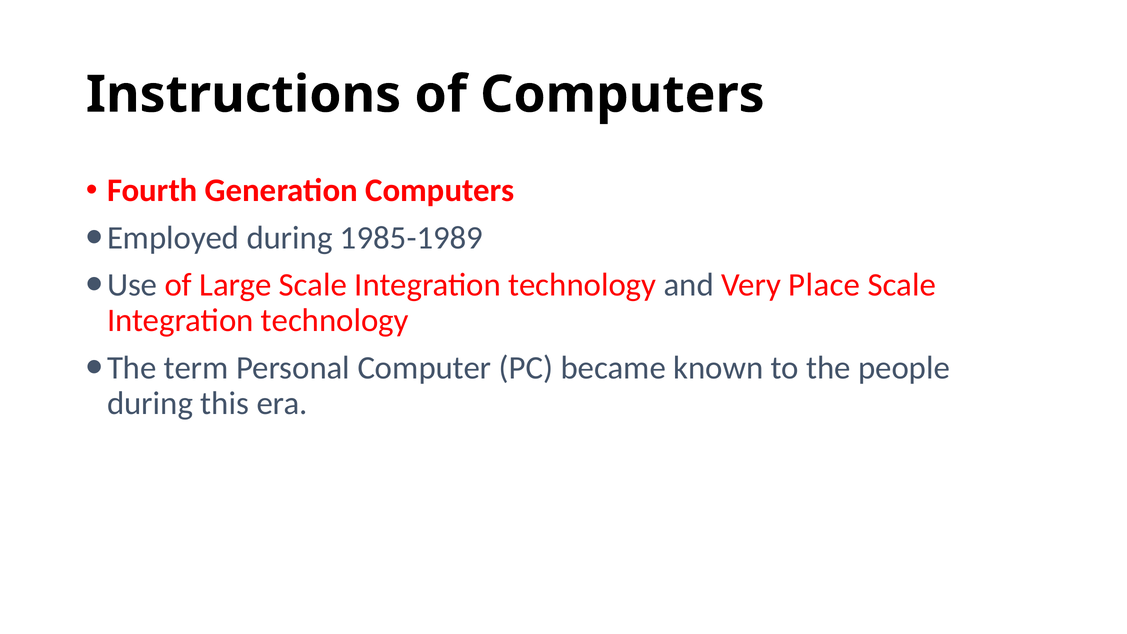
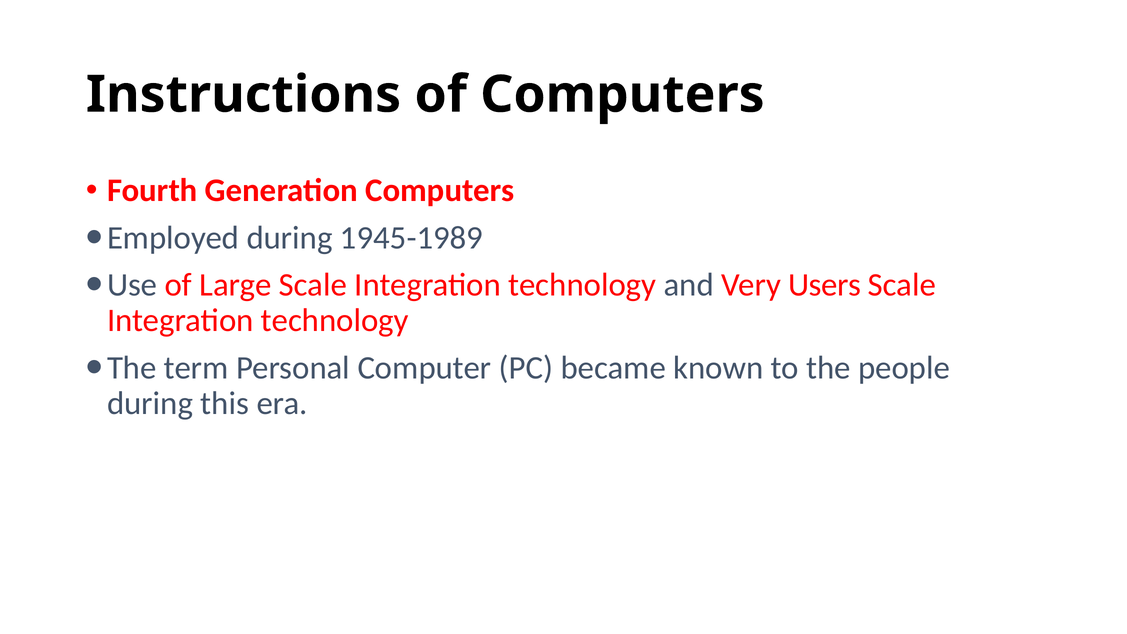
1985-1989: 1985-1989 -> 1945-1989
Place: Place -> Users
